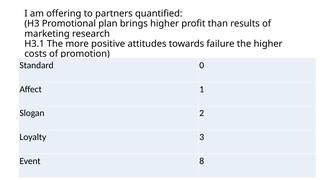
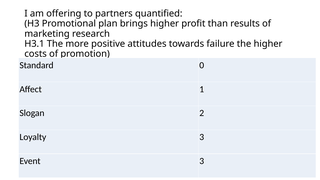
Event 8: 8 -> 3
